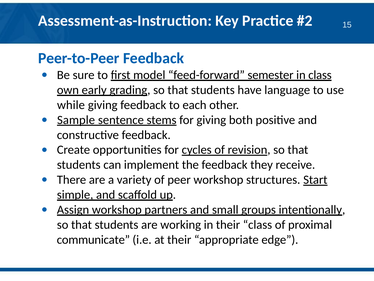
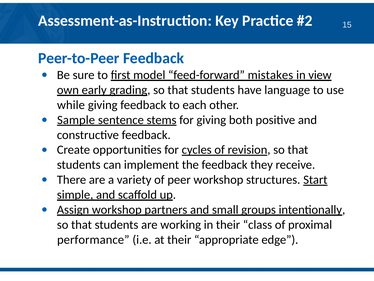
semester: semester -> mistakes
in class: class -> view
communicate: communicate -> performance
